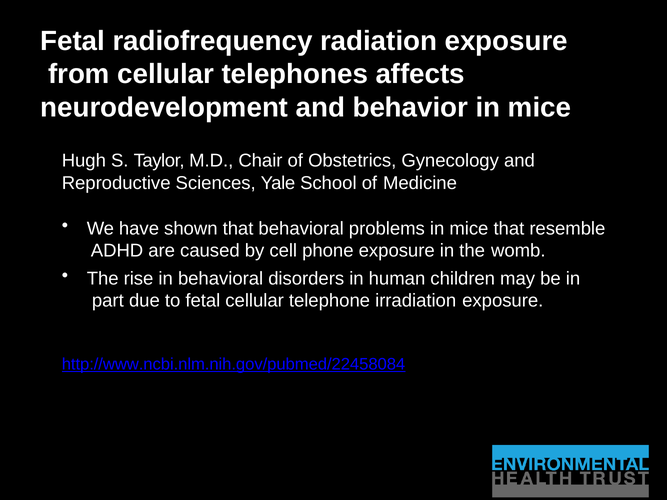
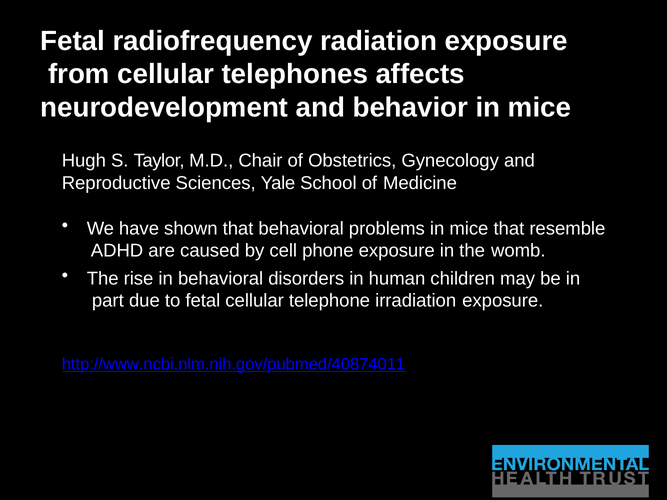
http://www.ncbi.nlm.nih.gov/pubmed/22458084: http://www.ncbi.nlm.nih.gov/pubmed/22458084 -> http://www.ncbi.nlm.nih.gov/pubmed/40874011
